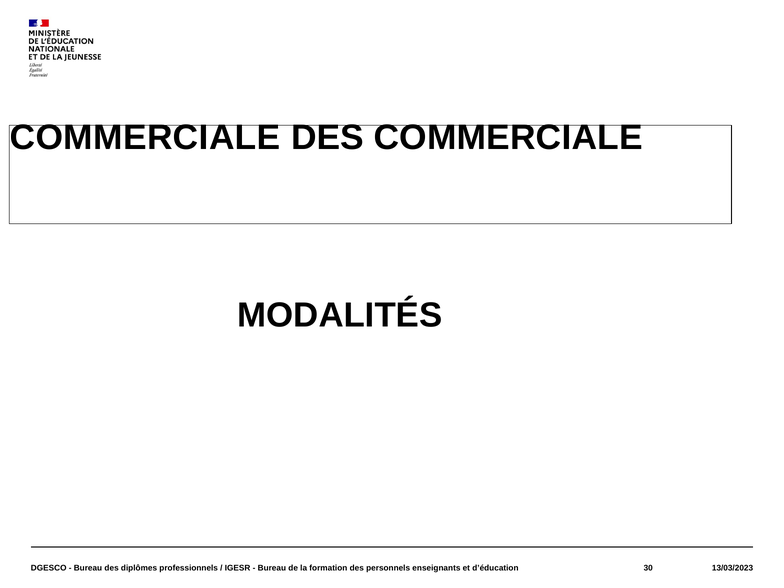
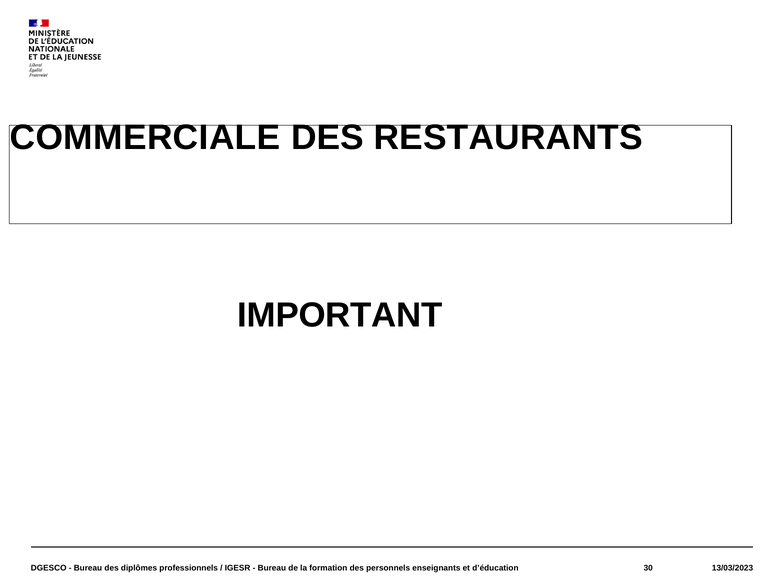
DES COMMERCIALE: COMMERCIALE -> RESTAURANTS
MODALITÉS: MODALITÉS -> IMPORTANT
